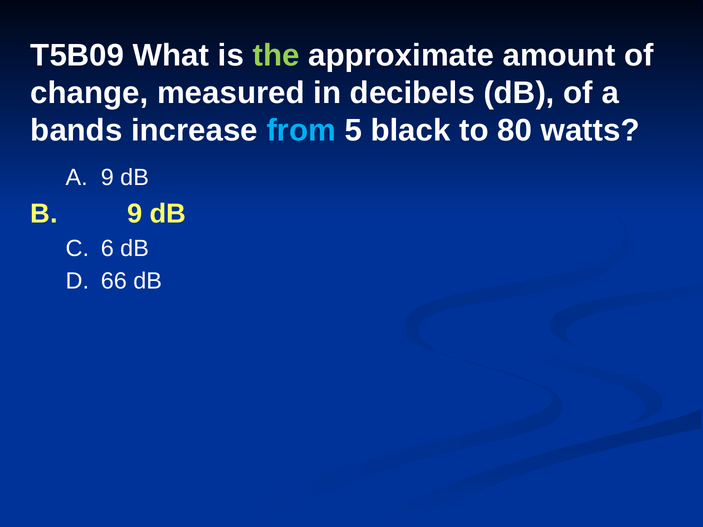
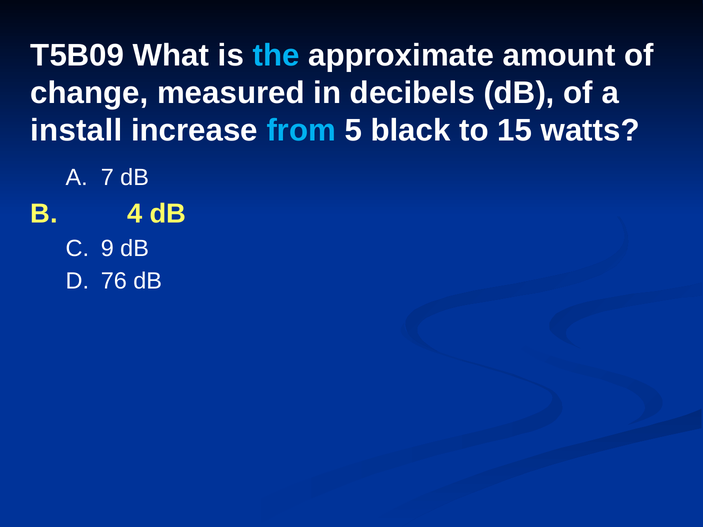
the colour: light green -> light blue
bands: bands -> install
80: 80 -> 15
A 9: 9 -> 7
B 9: 9 -> 4
6: 6 -> 9
66: 66 -> 76
